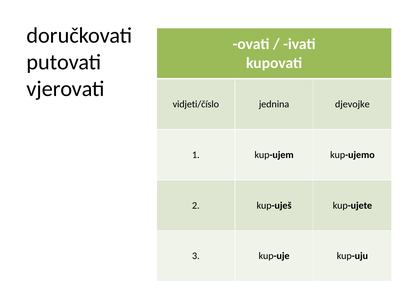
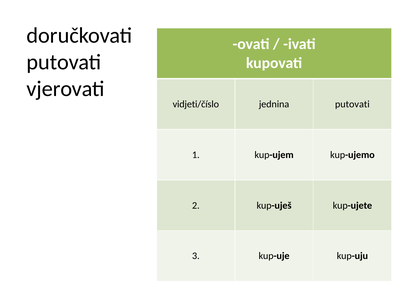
jednina djevojke: djevojke -> putovati
